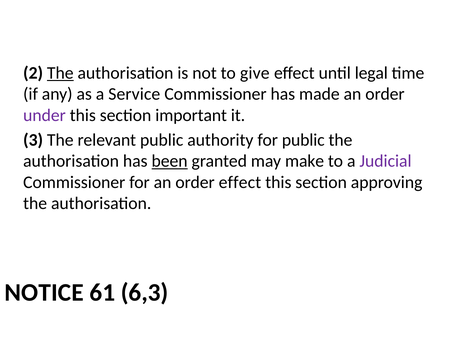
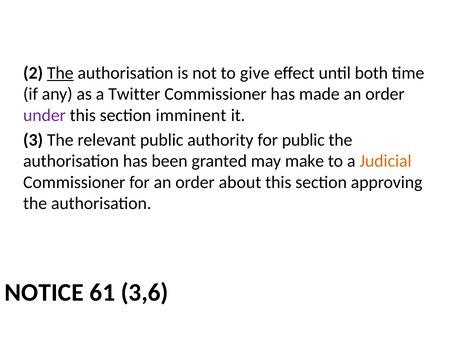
legal: legal -> both
Service: Service -> Twitter
important: important -> imminent
been underline: present -> none
Judicial colour: purple -> orange
order effect: effect -> about
6,3: 6,3 -> 3,6
